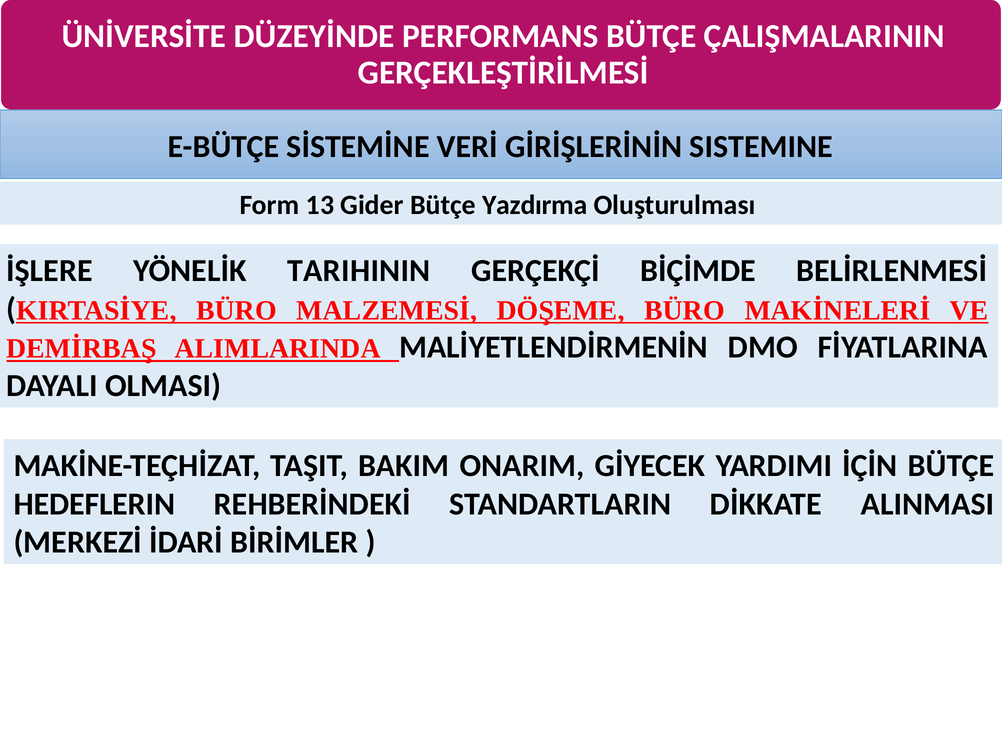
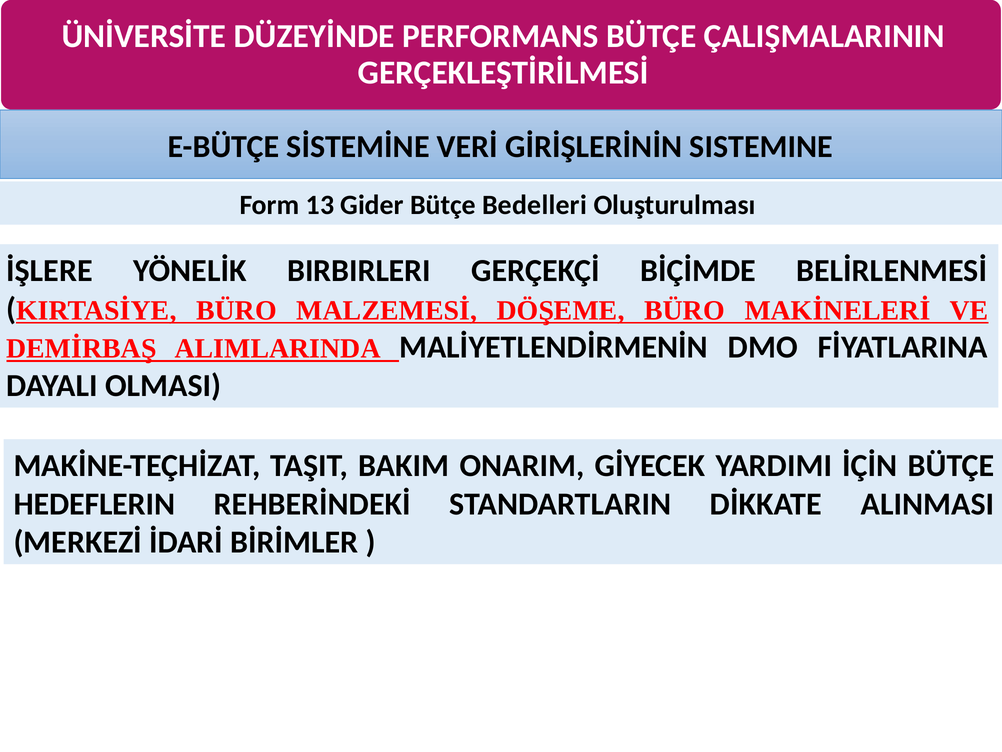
Yazdırma: Yazdırma -> Bedelleri
TARIHININ: TARIHININ -> BIRBIRLERI
